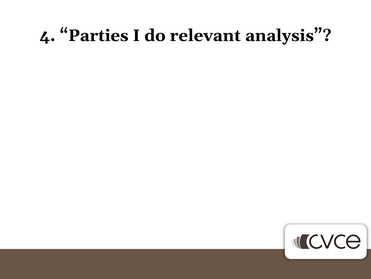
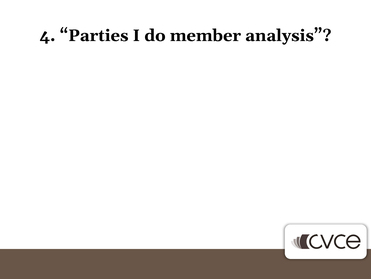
relevant: relevant -> member
